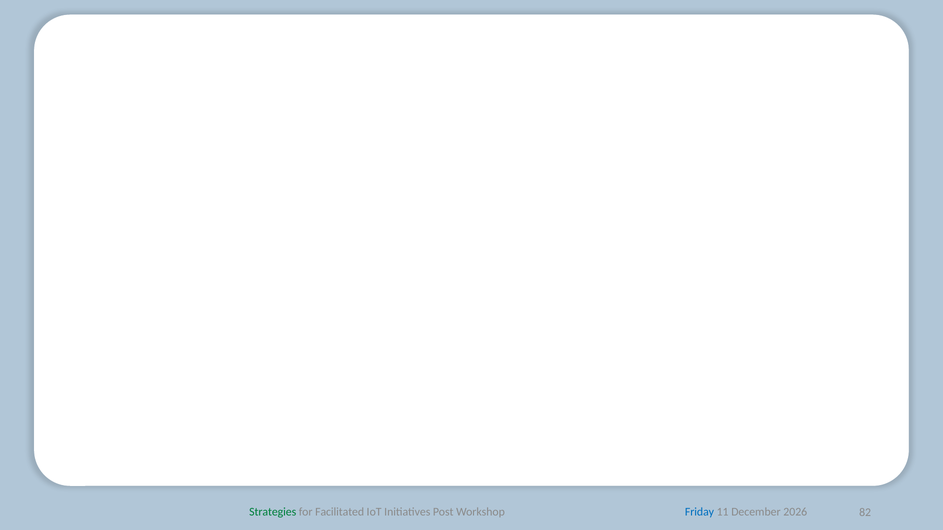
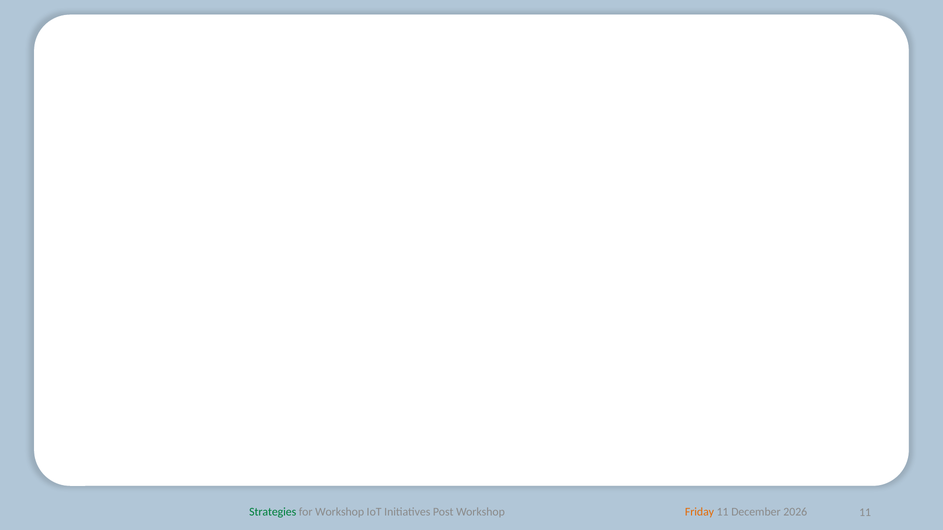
Friday colour: blue -> orange
for Facilitated: Facilitated -> Workshop
Workshop 82: 82 -> 11
